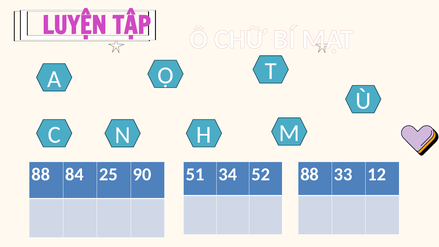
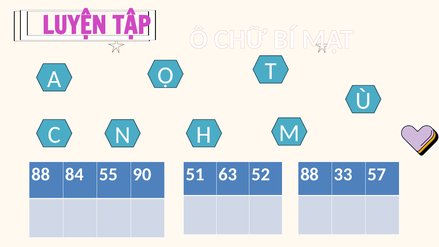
25: 25 -> 55
34: 34 -> 63
12: 12 -> 57
